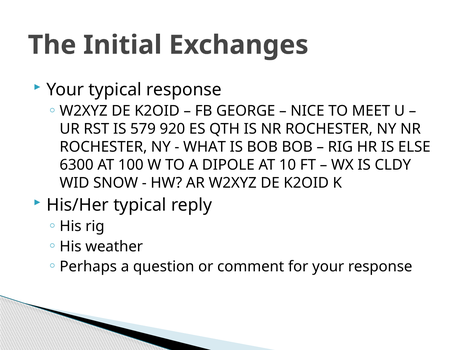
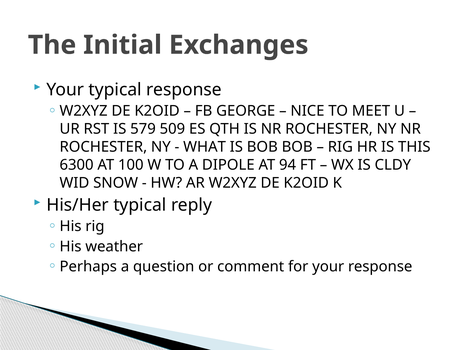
920: 920 -> 509
ELSE: ELSE -> THIS
10: 10 -> 94
